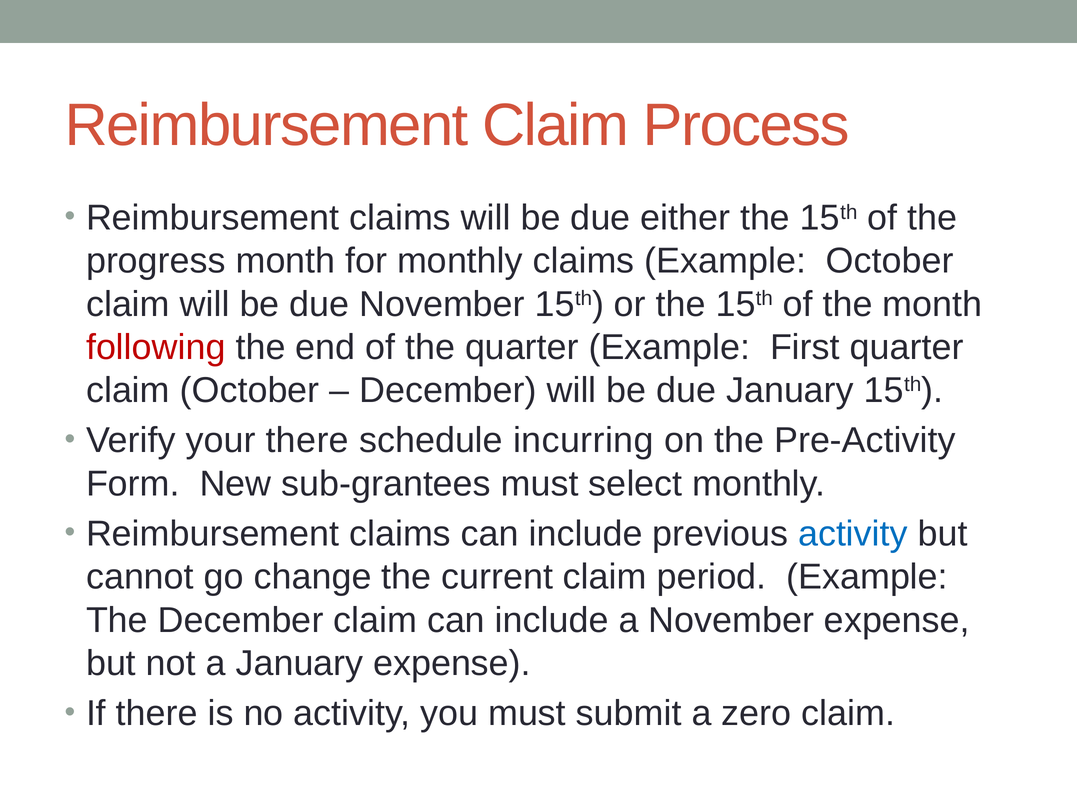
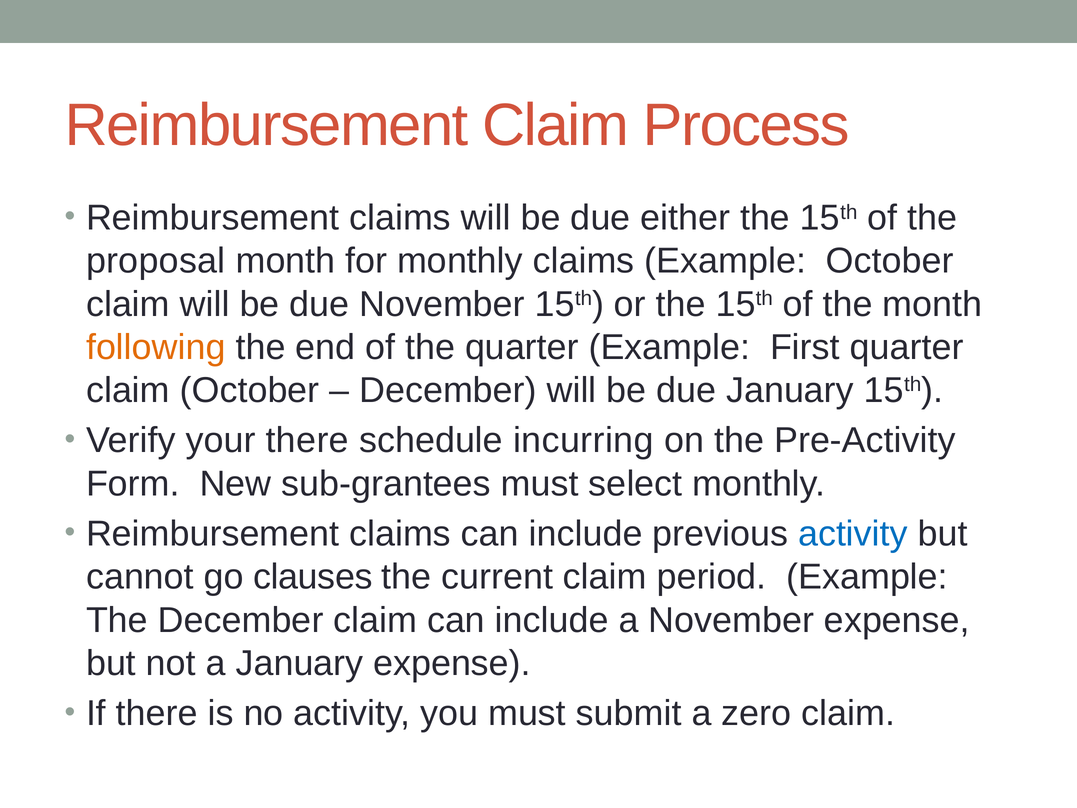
progress: progress -> proposal
following colour: red -> orange
change: change -> clauses
